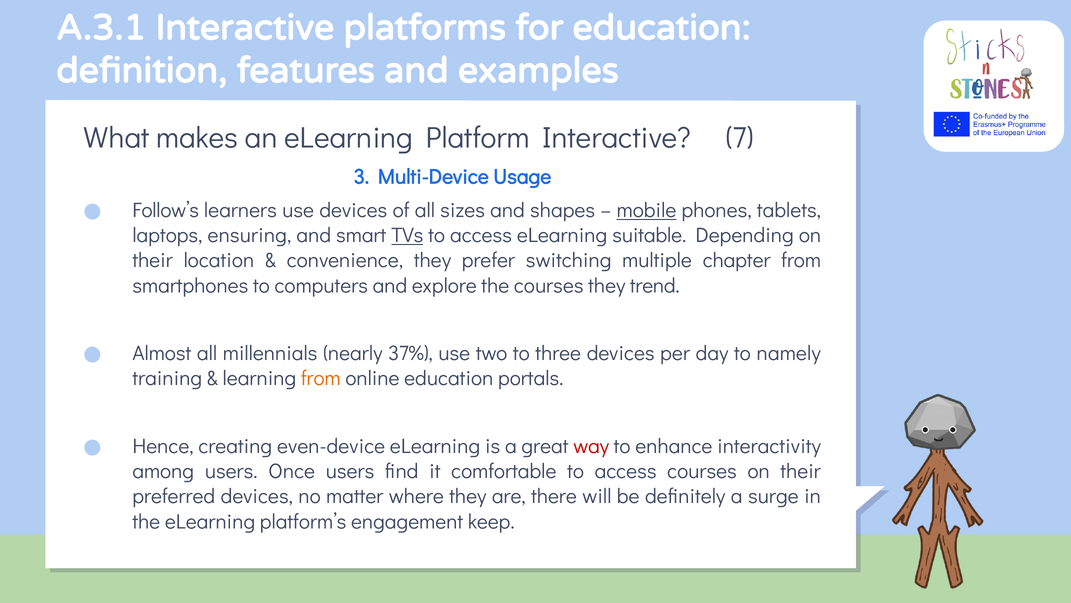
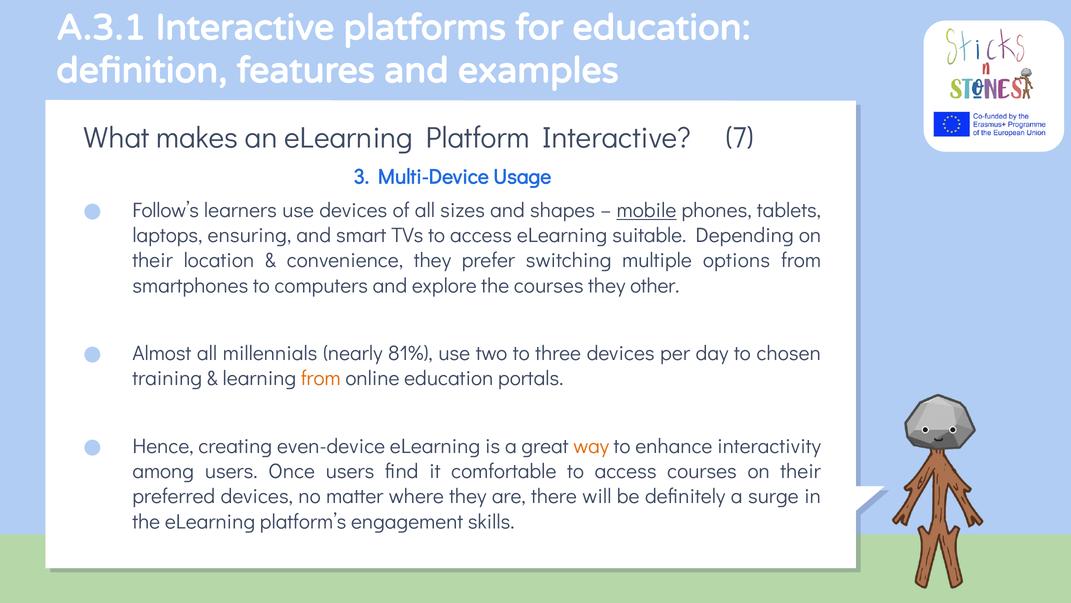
TVs underline: present -> none
chapter: chapter -> options
trend: trend -> other
37%: 37% -> 81%
namely: namely -> chosen
way colour: red -> orange
keep: keep -> skills
